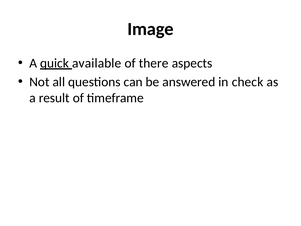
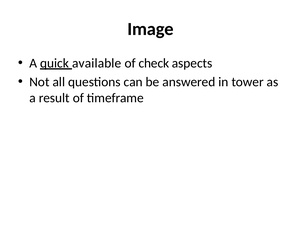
there: there -> check
check: check -> tower
